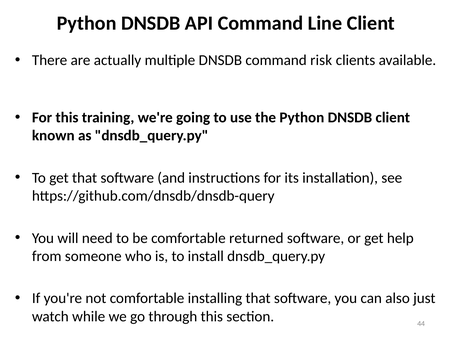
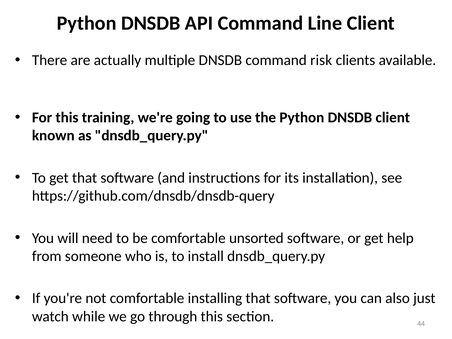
returned: returned -> unsorted
